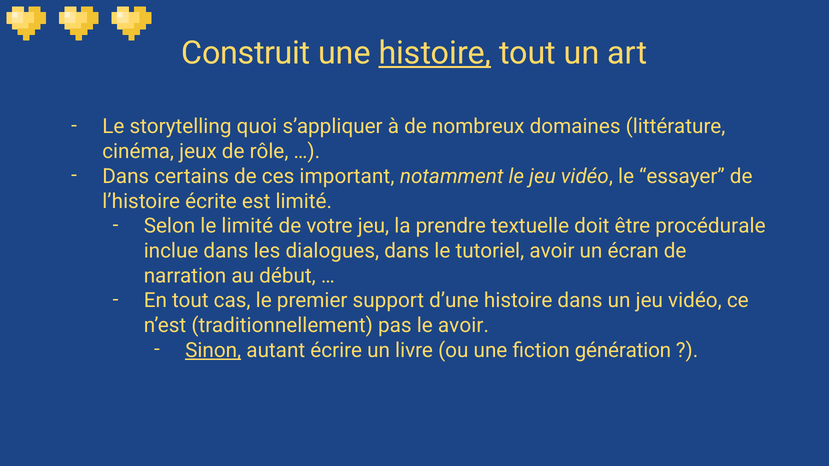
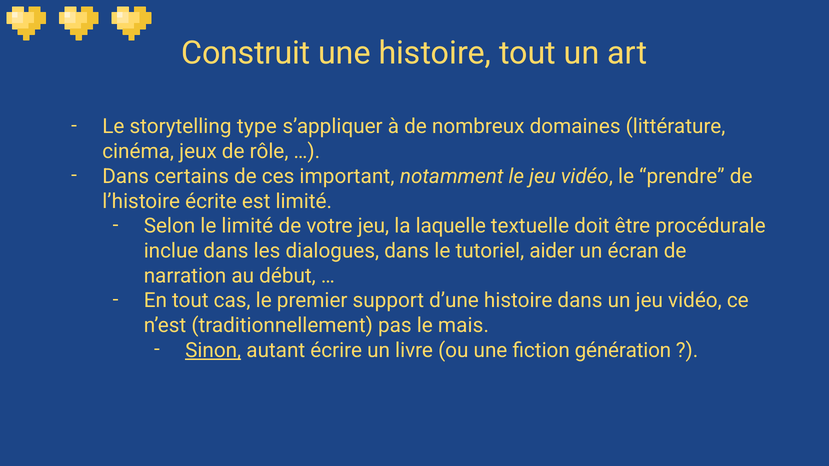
histoire at (435, 53) underline: present -> none
quoi: quoi -> type
essayer: essayer -> prendre
prendre: prendre -> laquelle
tutoriel avoir: avoir -> aider
le avoir: avoir -> mais
